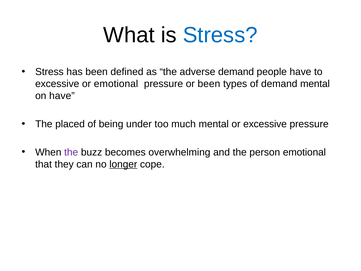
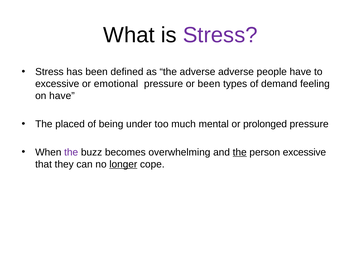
Stress at (220, 35) colour: blue -> purple
adverse demand: demand -> adverse
demand mental: mental -> feeling
or excessive: excessive -> prolonged
the at (240, 152) underline: none -> present
person emotional: emotional -> excessive
